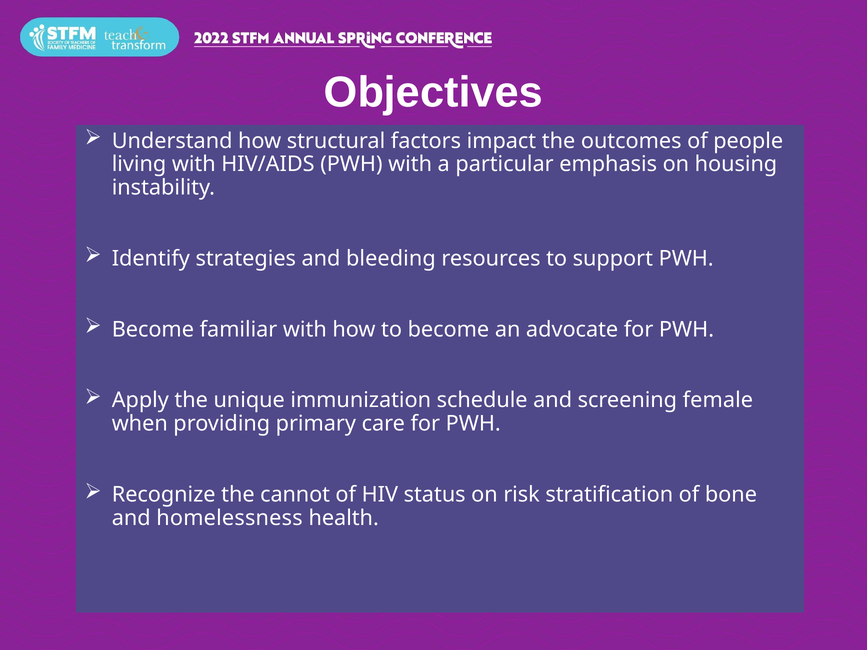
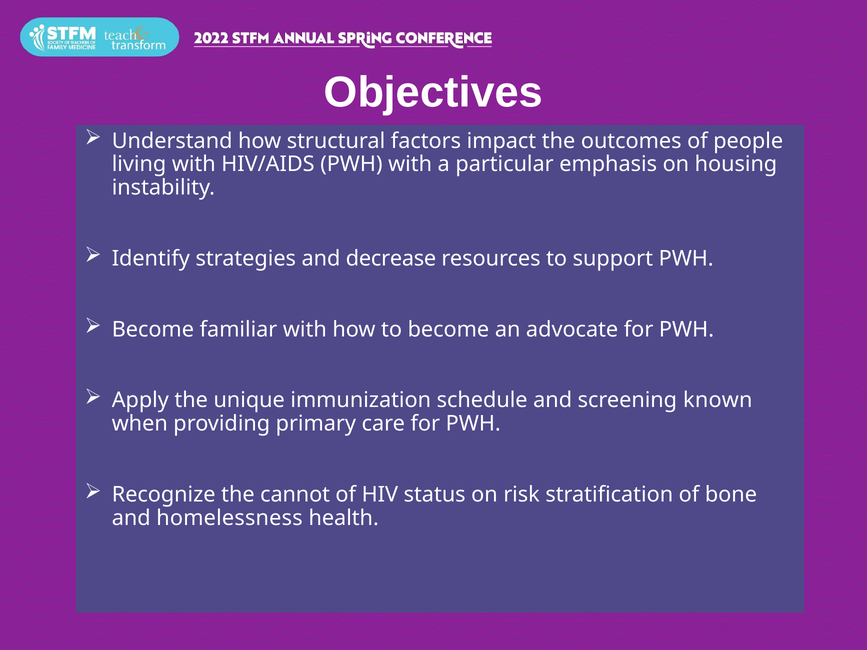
bleeding: bleeding -> decrease
female: female -> known
